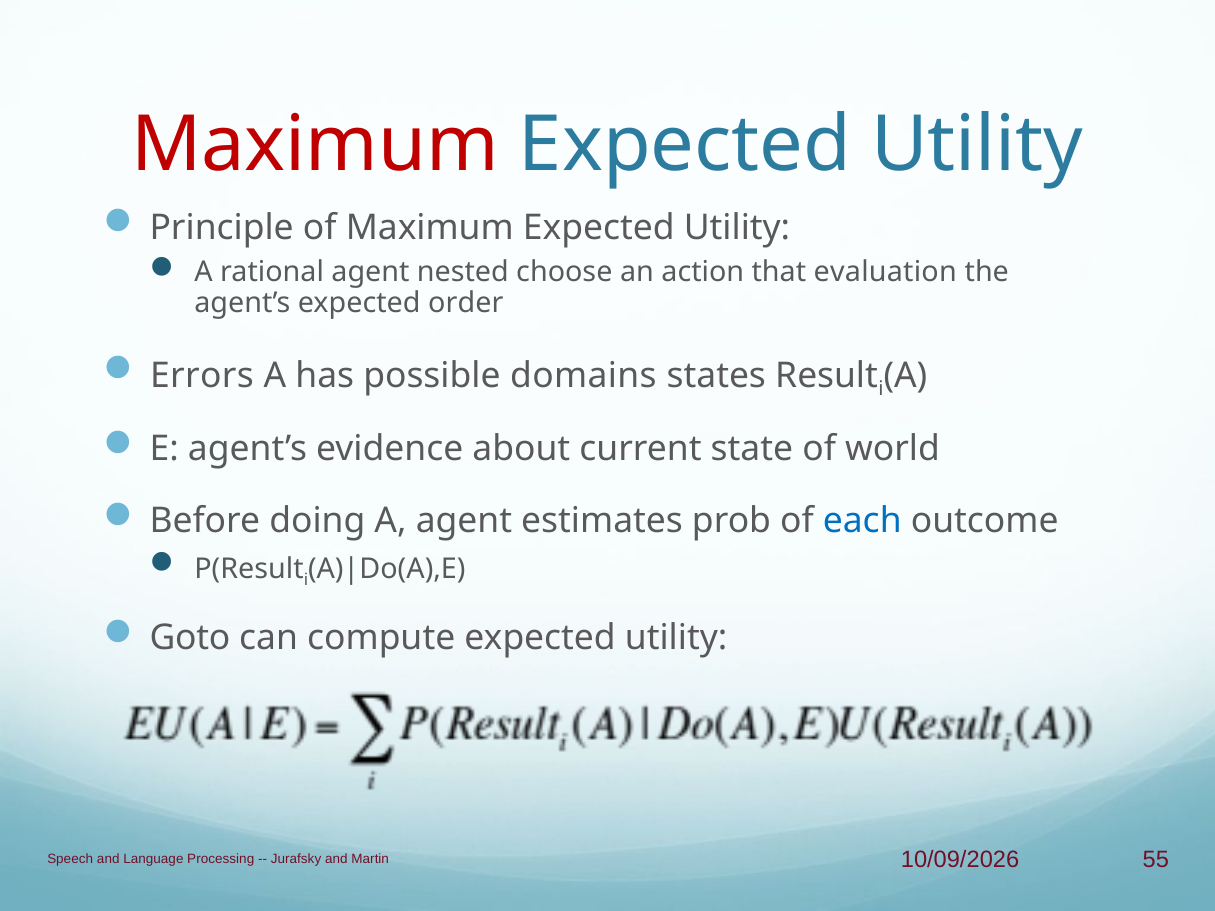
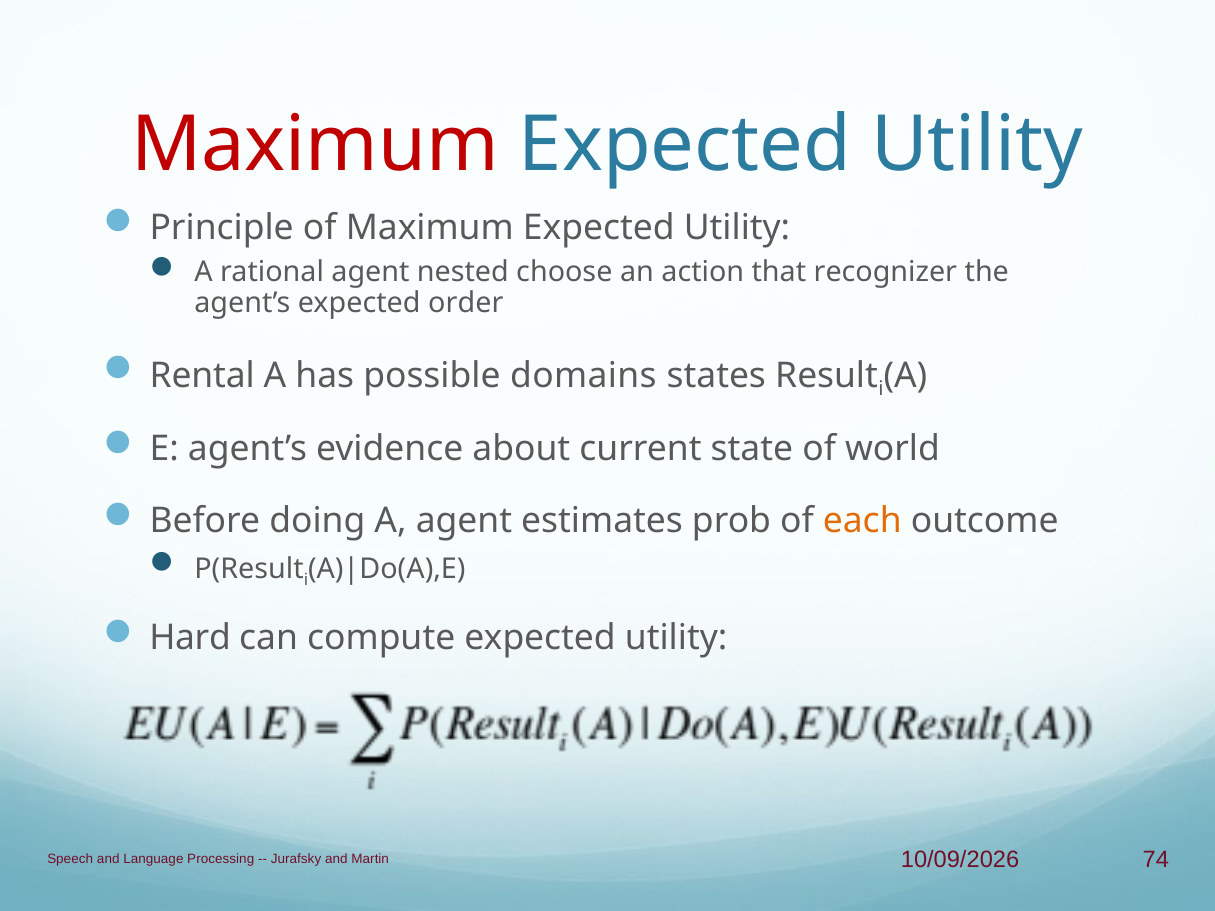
evaluation: evaluation -> recognizer
Errors: Errors -> Rental
each colour: blue -> orange
Goto: Goto -> Hard
55: 55 -> 74
